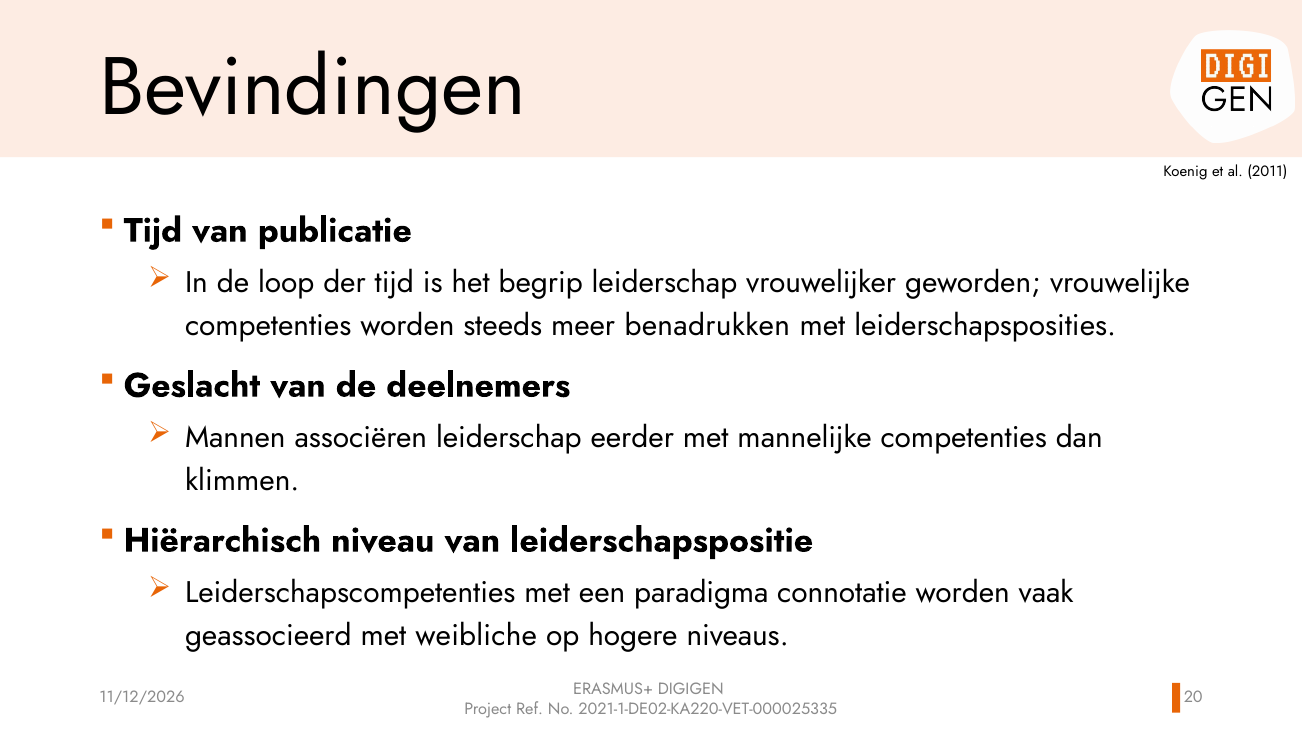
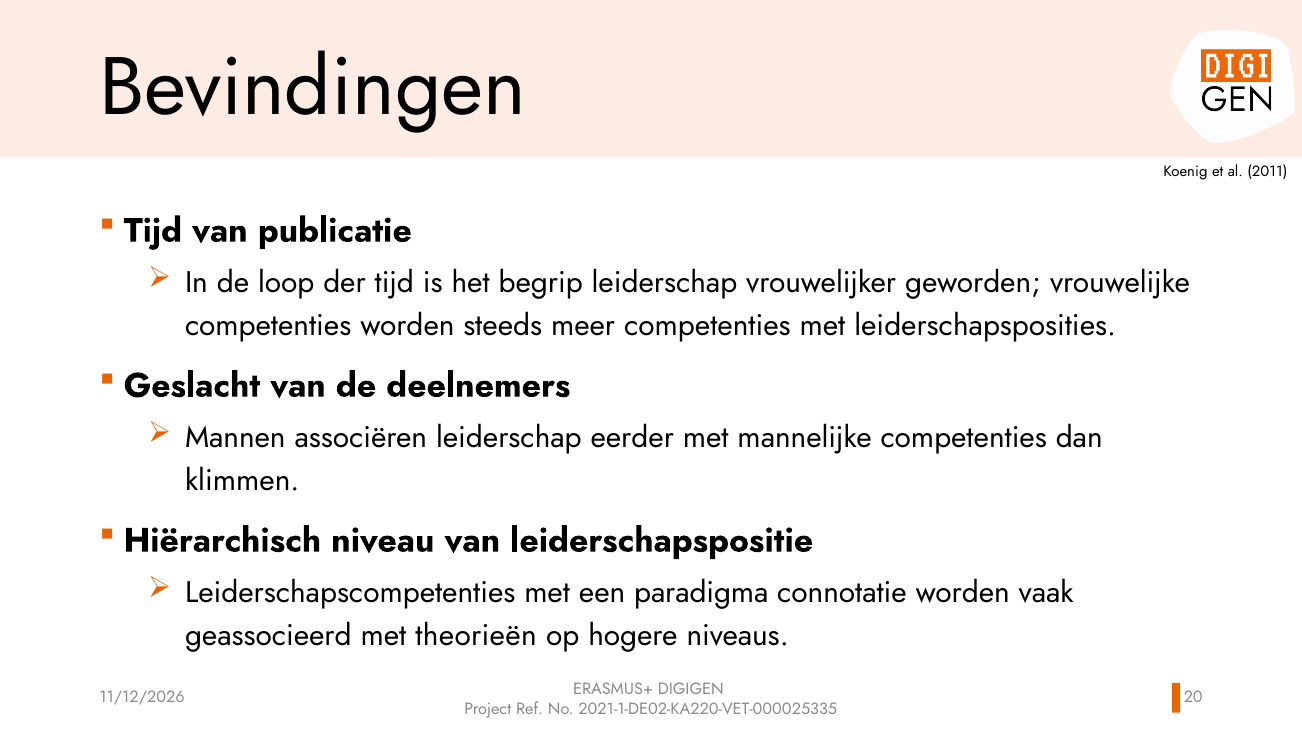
meer benadrukken: benadrukken -> competenties
weibliche: weibliche -> theorieën
